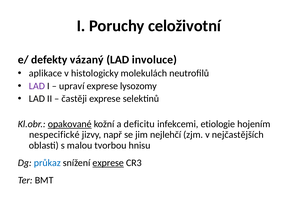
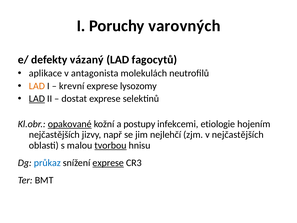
celoživotní: celoživotní -> varovných
involuce: involuce -> fagocytů
histologicky: histologicky -> antagonista
LAD at (37, 86) colour: purple -> orange
upraví: upraví -> krevní
LAD at (37, 99) underline: none -> present
častěji: častěji -> dostat
deficitu: deficitu -> postupy
nespecifické at (54, 135): nespecifické -> nejčastějších
tvorbou underline: none -> present
